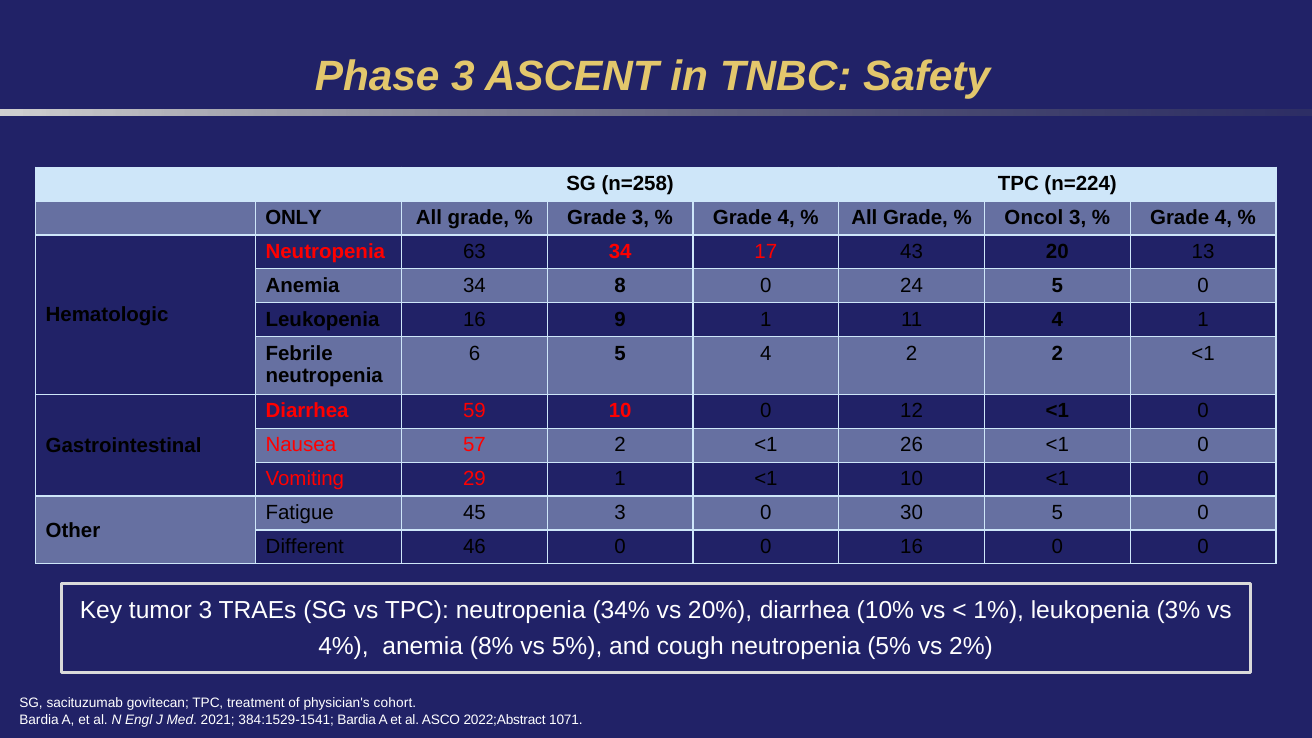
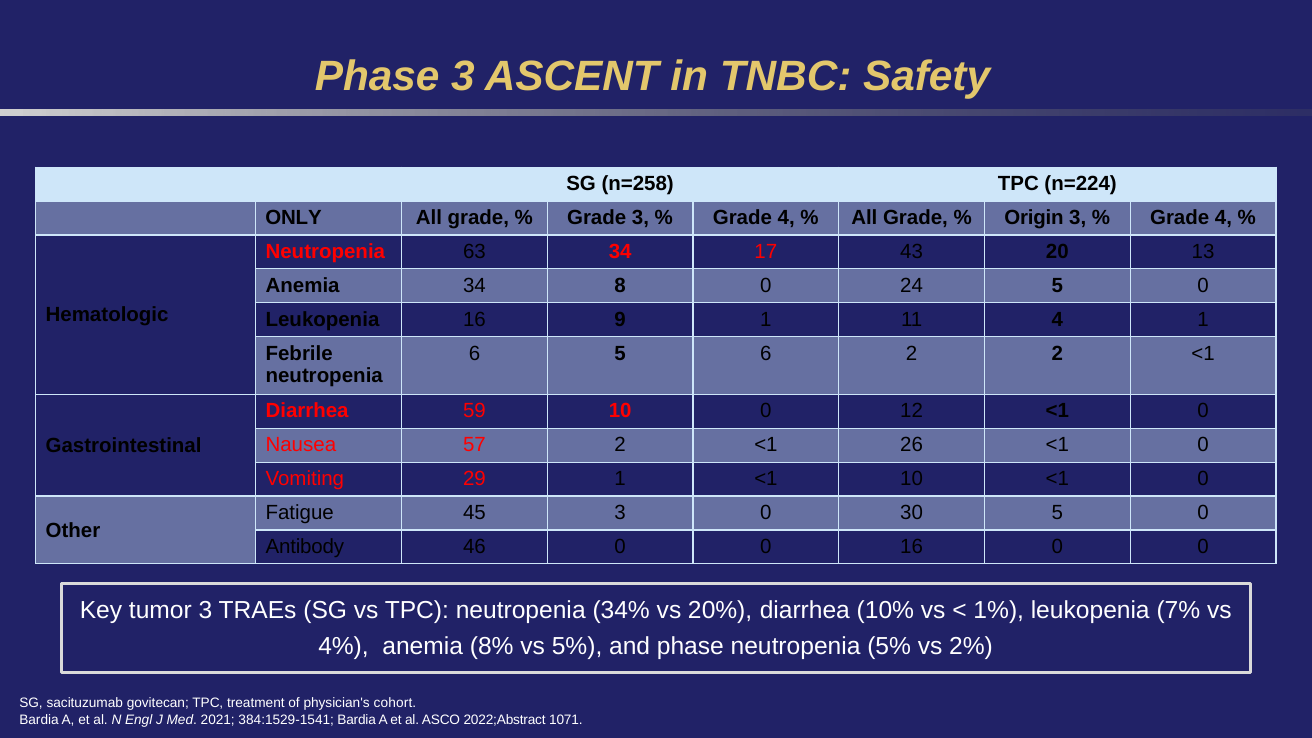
Oncol: Oncol -> Origin
5 4: 4 -> 6
Different: Different -> Antibody
3%: 3% -> 7%
and cough: cough -> phase
